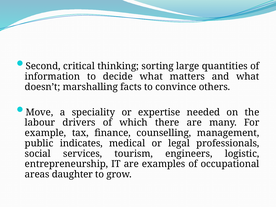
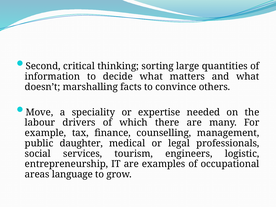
indicates: indicates -> daughter
daughter: daughter -> language
